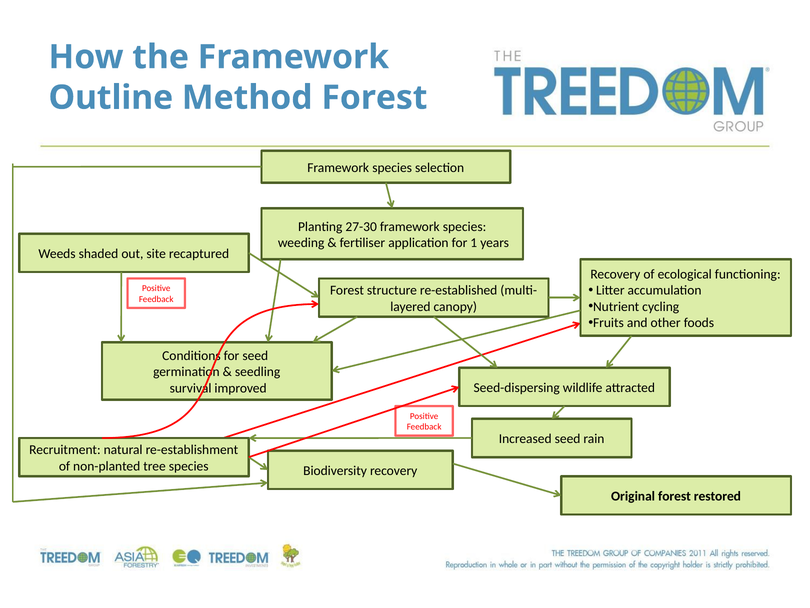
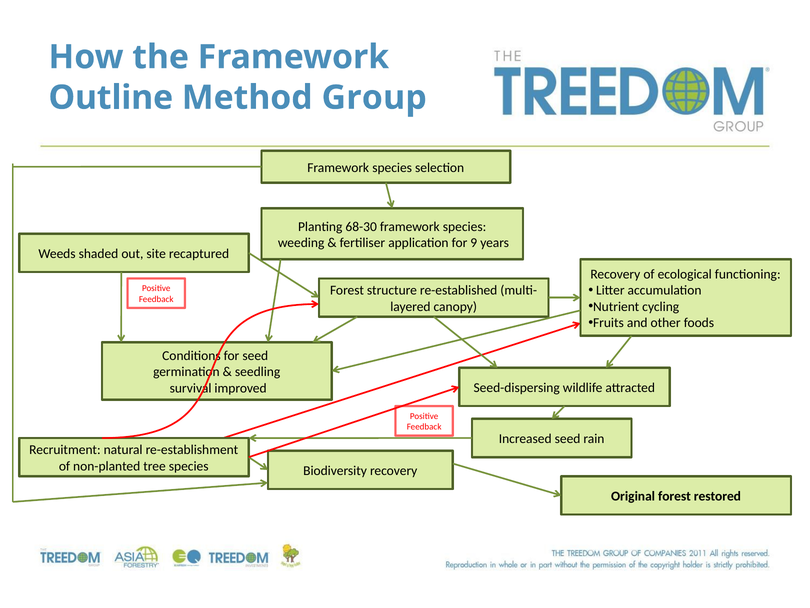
Method Forest: Forest -> Group
27-30: 27-30 -> 68-30
1: 1 -> 9
